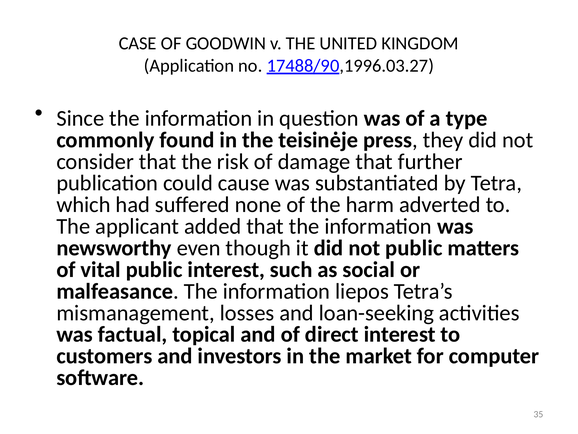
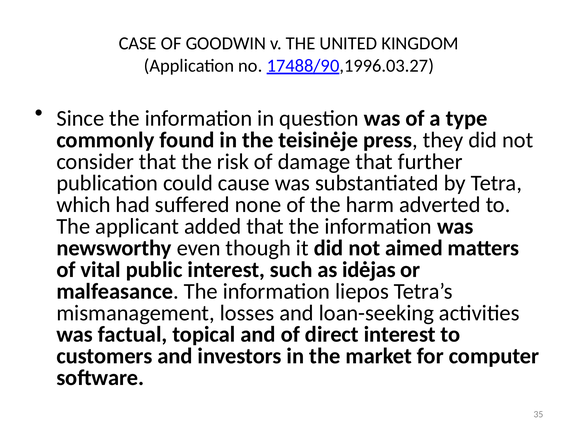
not public: public -> aimed
social: social -> idėjas
